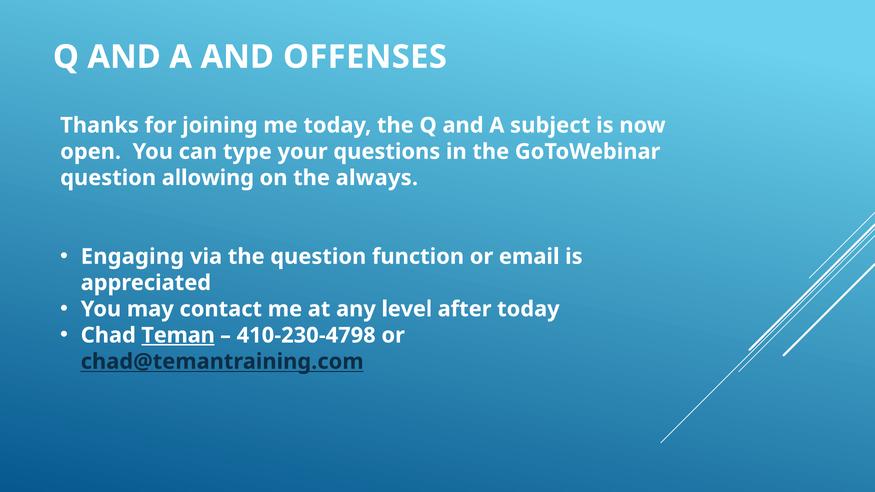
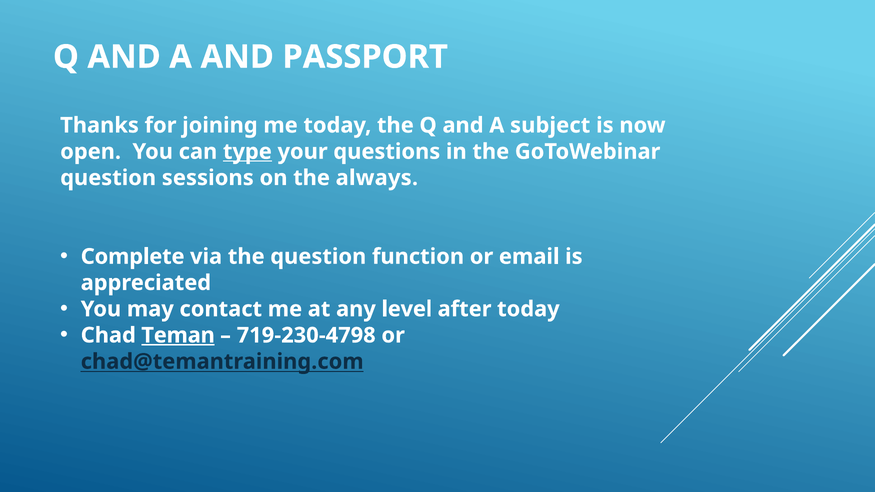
OFFENSES: OFFENSES -> PASSPORT
type underline: none -> present
allowing: allowing -> sessions
Engaging: Engaging -> Complete
410-230-4798: 410-230-4798 -> 719-230-4798
